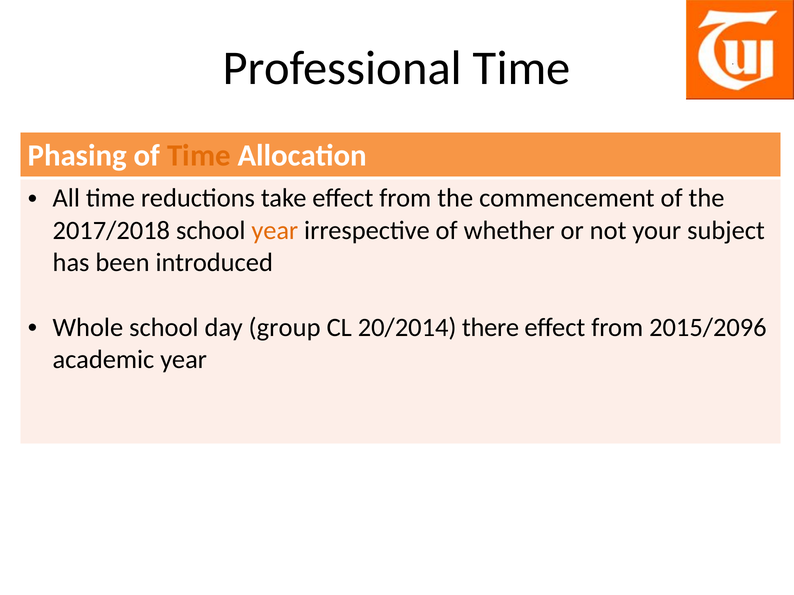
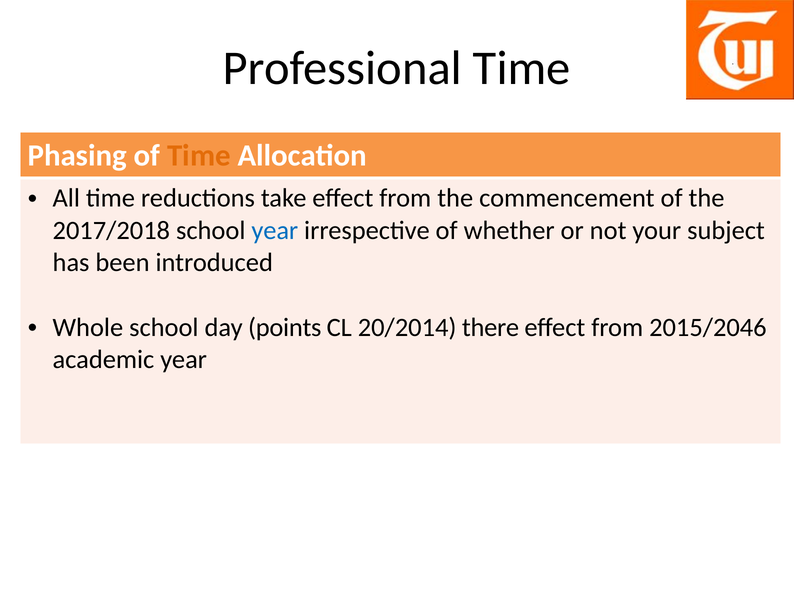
year at (275, 231) colour: orange -> blue
group: group -> points
2015/2096: 2015/2096 -> 2015/2046
